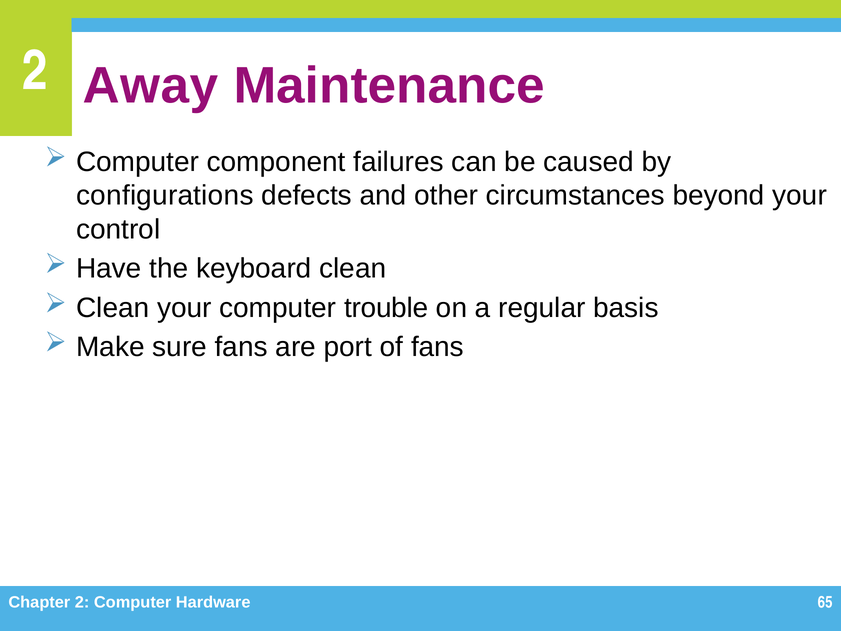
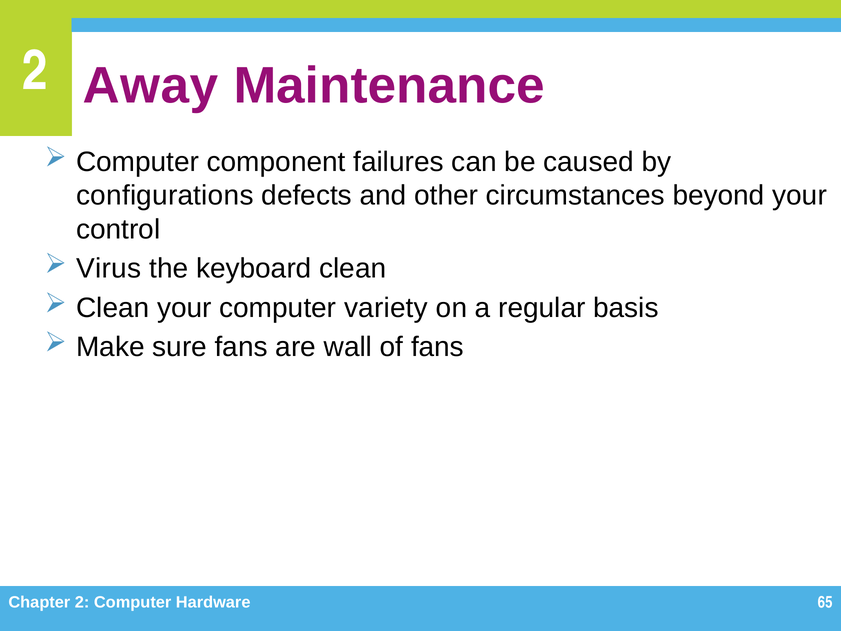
Have: Have -> Virus
trouble: trouble -> variety
port: port -> wall
